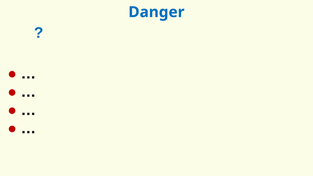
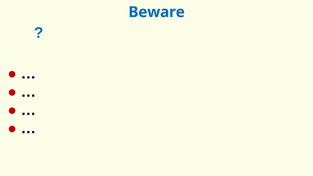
Danger: Danger -> Beware
